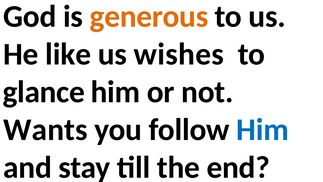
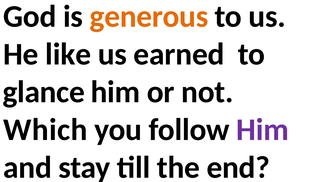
wishes: wishes -> earned
Wants: Wants -> Which
Him at (262, 130) colour: blue -> purple
